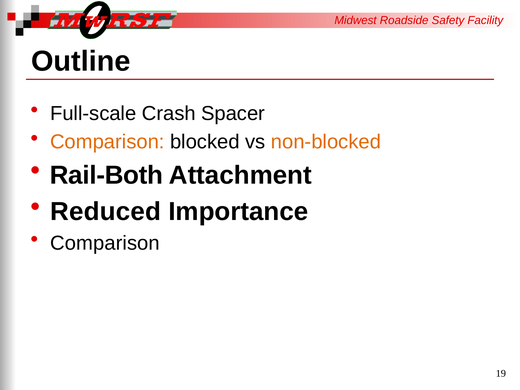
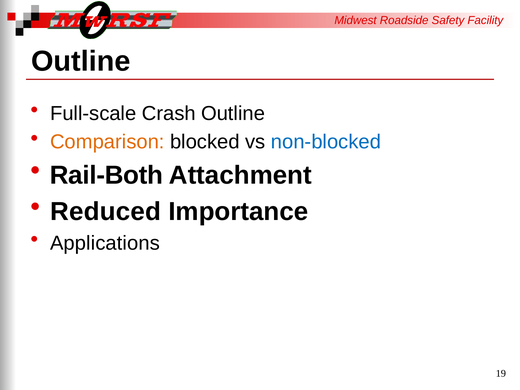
Crash Spacer: Spacer -> Outline
non-blocked colour: orange -> blue
Comparison at (105, 243): Comparison -> Applications
